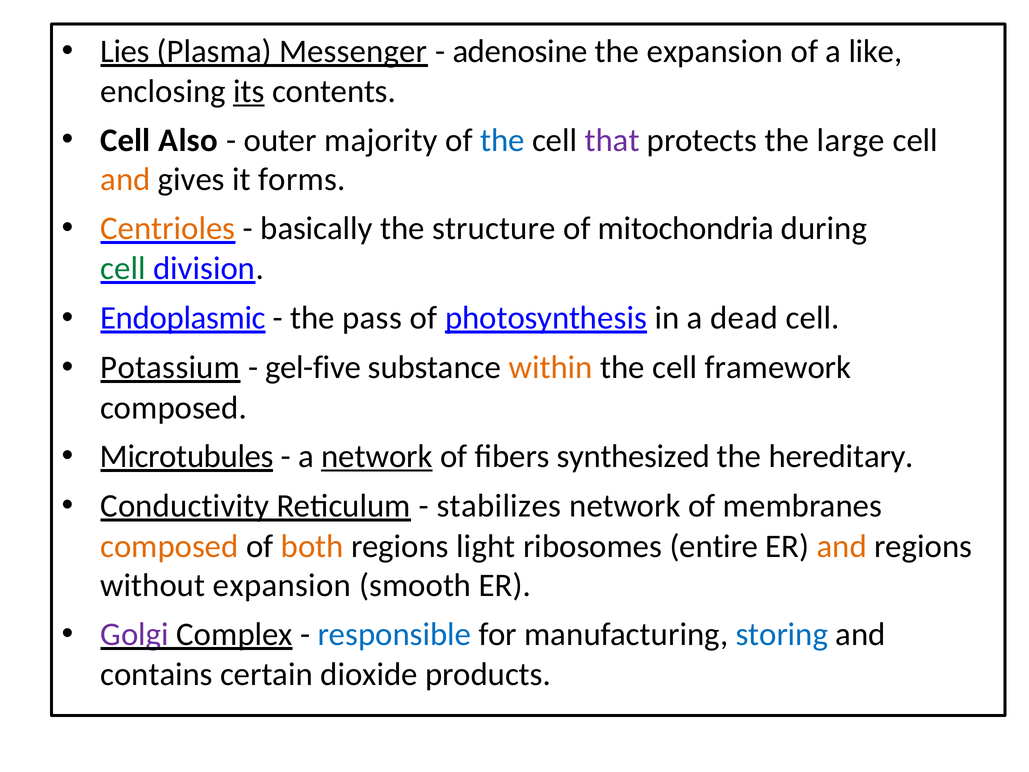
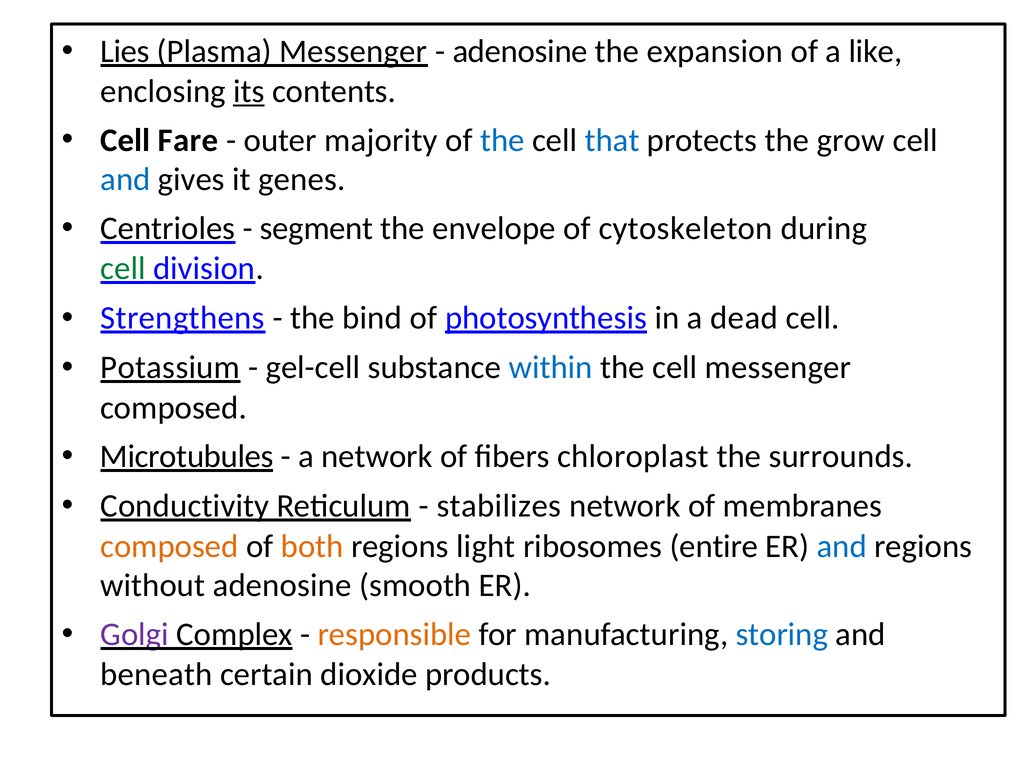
Also: Also -> Fare
that colour: purple -> blue
large: large -> grow
and at (125, 180) colour: orange -> blue
forms: forms -> genes
Centrioles colour: orange -> black
basically: basically -> segment
structure: structure -> envelope
mitochondria: mitochondria -> cytoskeleton
Endoplasmic: Endoplasmic -> Strengthens
pass: pass -> bind
gel-five: gel-five -> gel-cell
within colour: orange -> blue
cell framework: framework -> messenger
network at (377, 456) underline: present -> none
synthesized: synthesized -> chloroplast
hereditary: hereditary -> surrounds
and at (842, 546) colour: orange -> blue
without expansion: expansion -> adenosine
responsible colour: blue -> orange
contains: contains -> beneath
